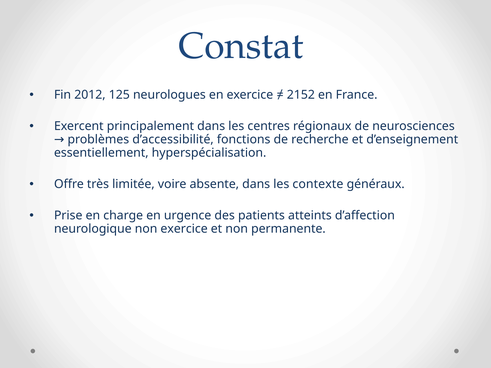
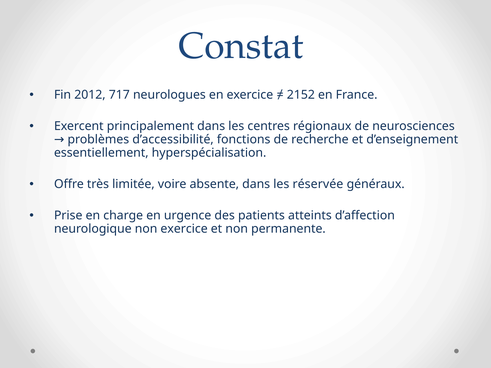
125: 125 -> 717
contexte: contexte -> réservée
